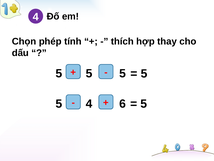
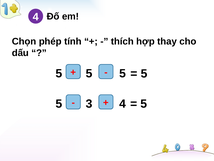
6 at (123, 104): 6 -> 4
5 4: 4 -> 3
